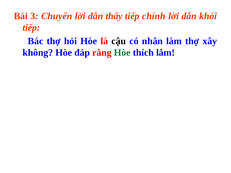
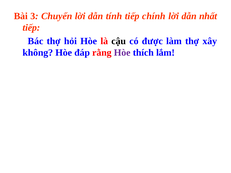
thấy: thấy -> tính
khỏi: khỏi -> nhất
nhân: nhân -> được
Hòe at (122, 53) colour: green -> purple
